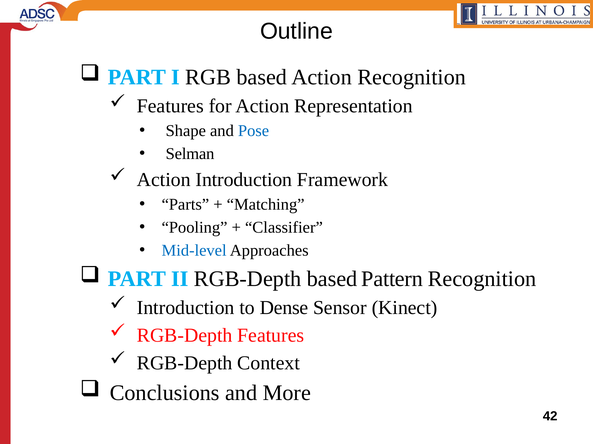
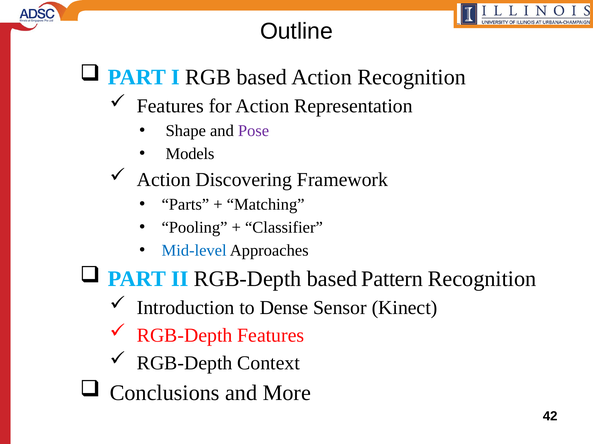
Pose colour: blue -> purple
Selman: Selman -> Models
Action Introduction: Introduction -> Discovering
